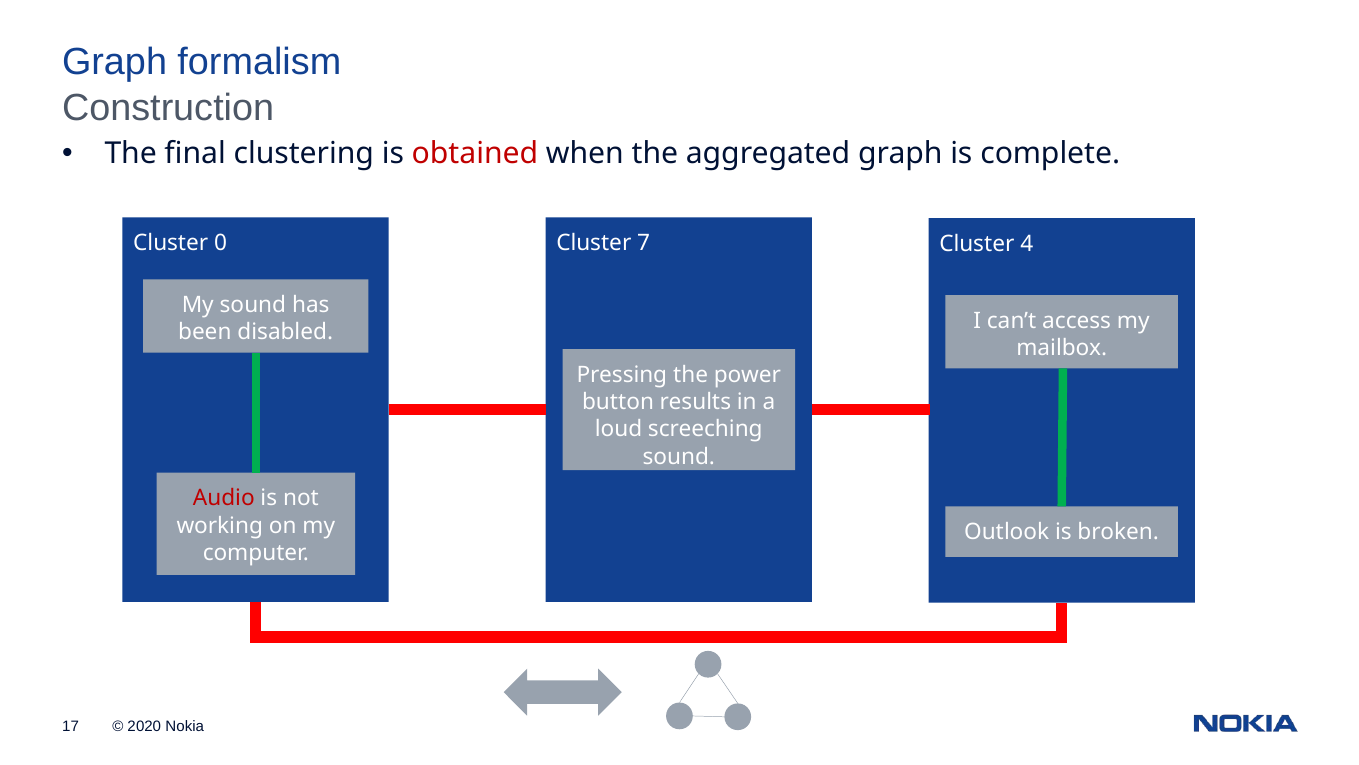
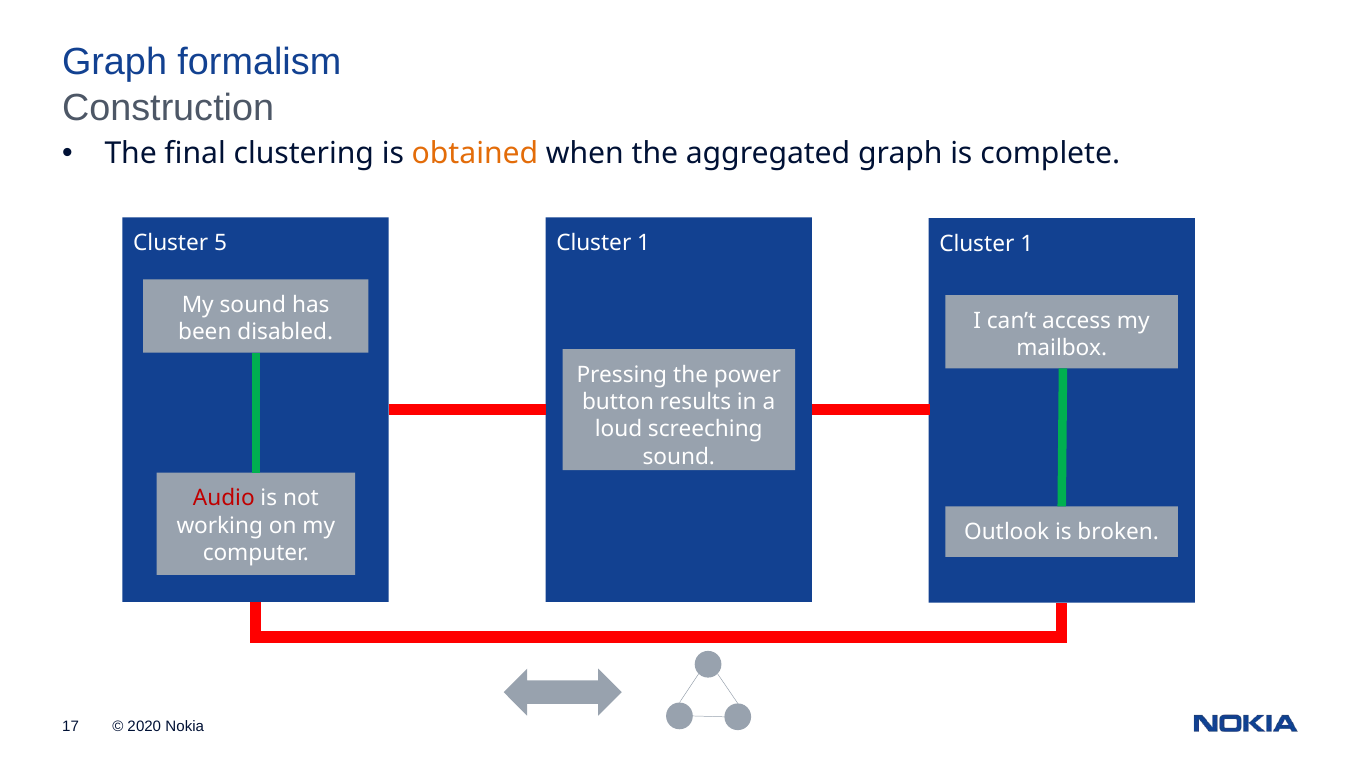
obtained colour: red -> orange
0: 0 -> 5
7 at (644, 243): 7 -> 1
4 at (1027, 244): 4 -> 1
